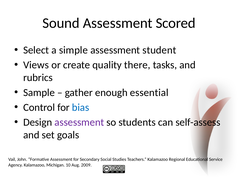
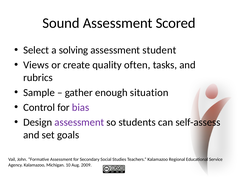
simple: simple -> solving
there: there -> often
essential: essential -> situation
bias colour: blue -> purple
